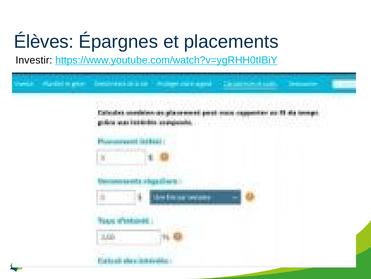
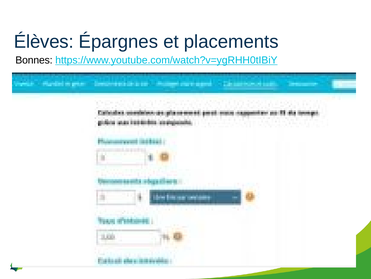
Investir: Investir -> Bonnes
